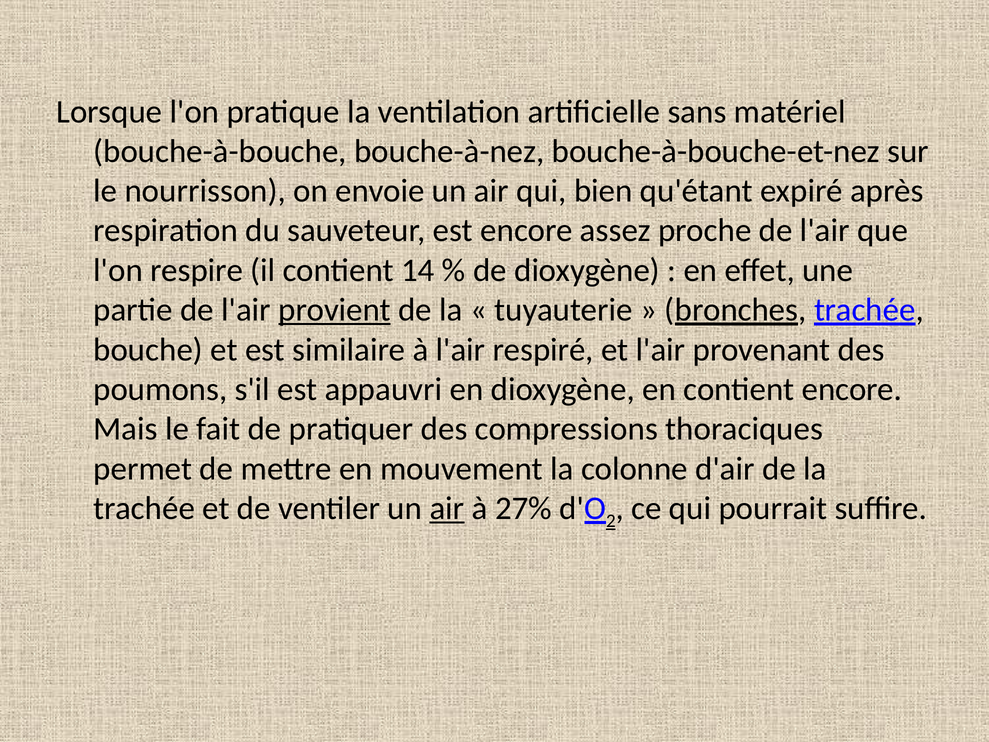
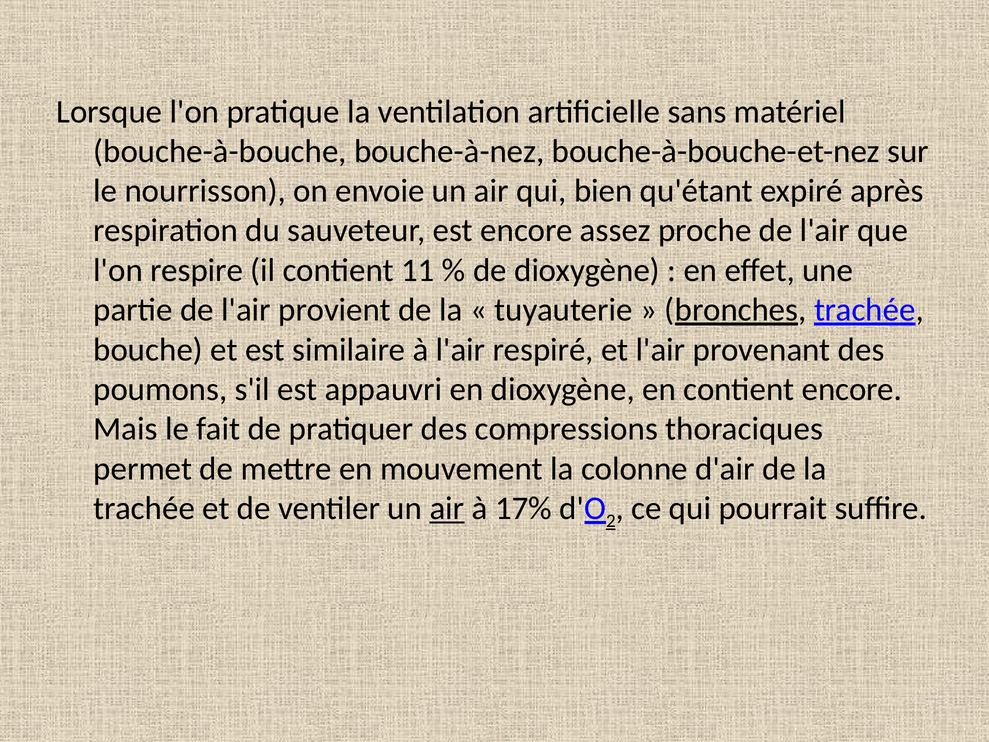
14: 14 -> 11
provient underline: present -> none
27%: 27% -> 17%
